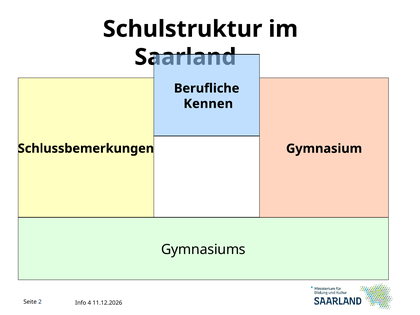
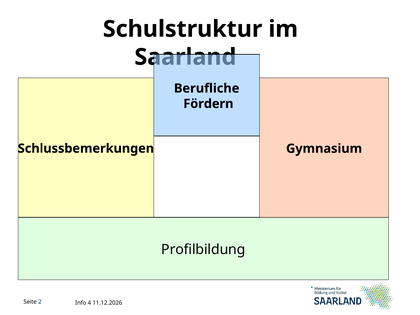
Kennen: Kennen -> Fördern
Gymnasiums: Gymnasiums -> Profilbildung
